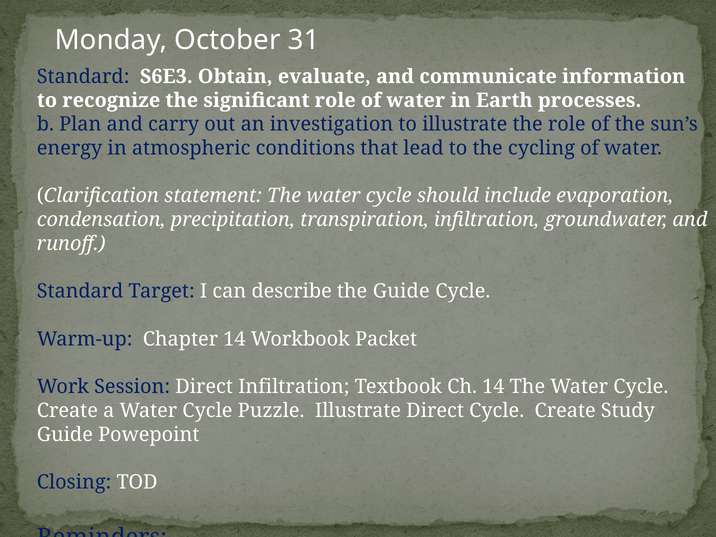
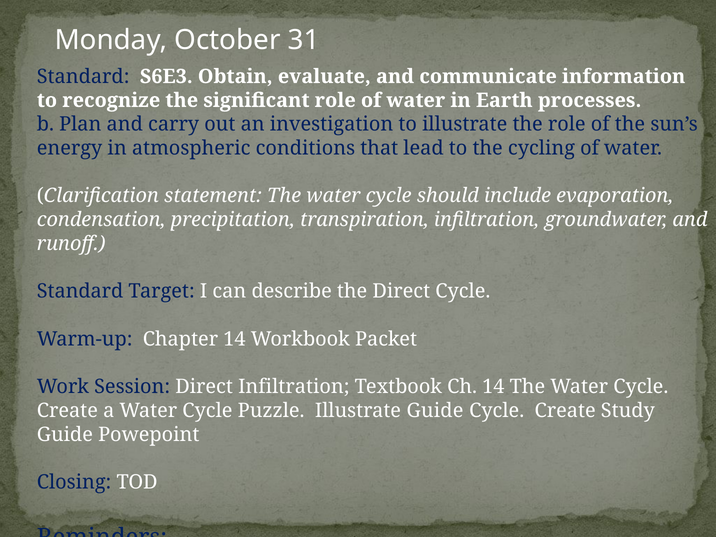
the Guide: Guide -> Direct
Illustrate Direct: Direct -> Guide
